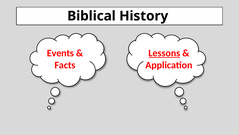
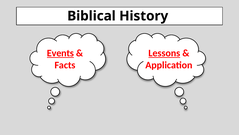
Events underline: none -> present
